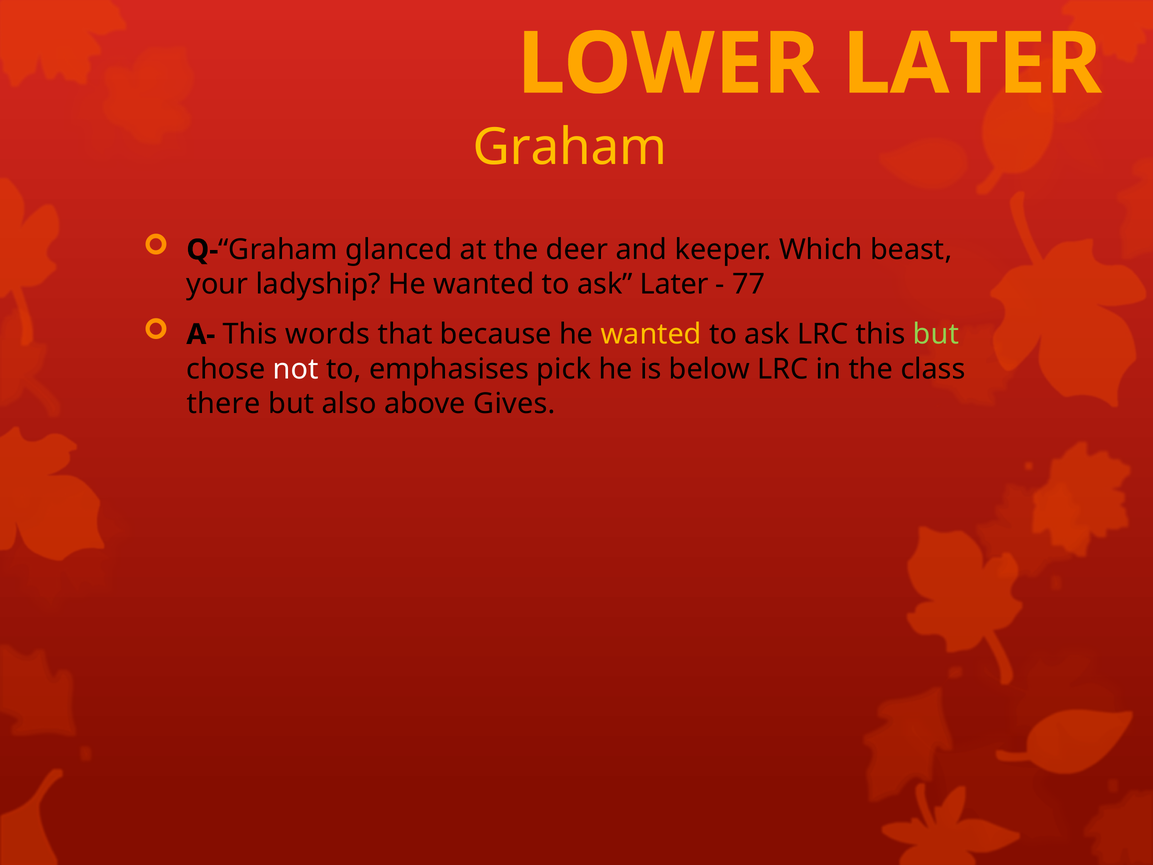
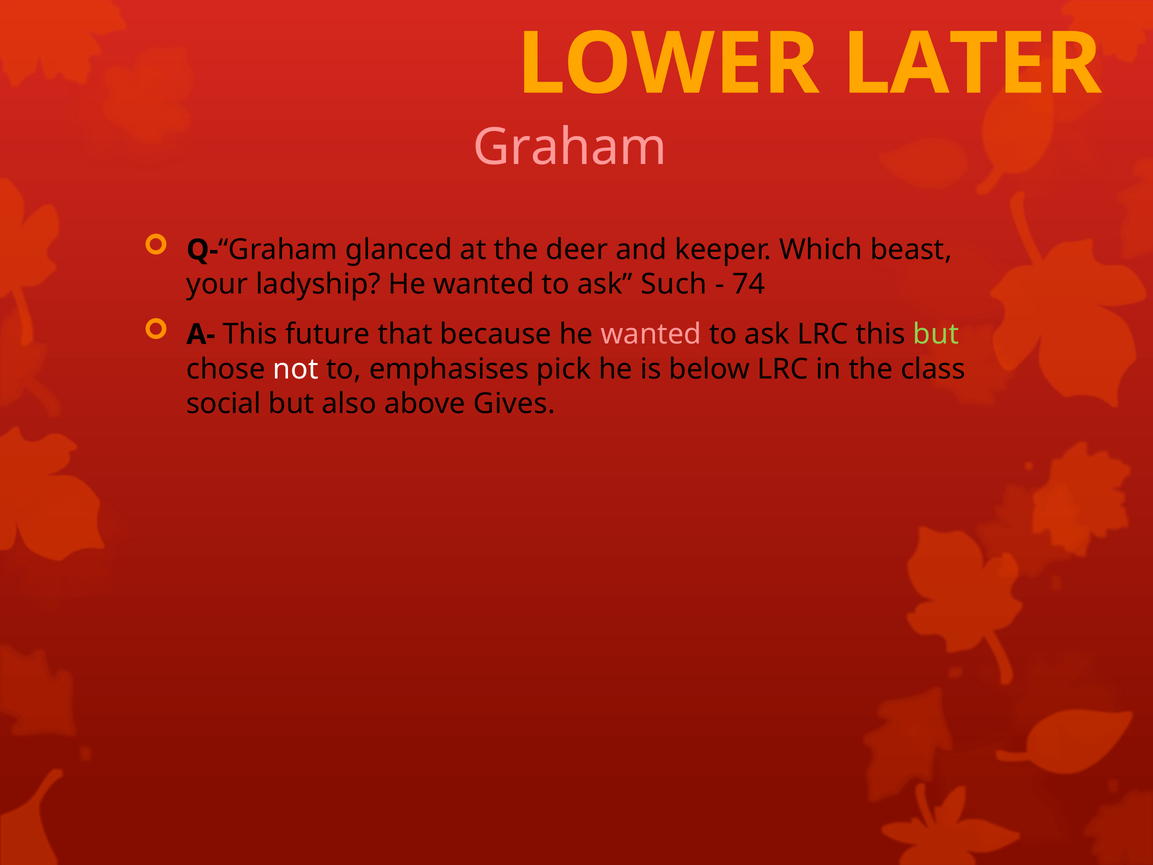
Graham at (570, 147) colour: yellow -> pink
ask Later: Later -> Such
77: 77 -> 74
words: words -> future
wanted at (651, 334) colour: yellow -> pink
there: there -> social
